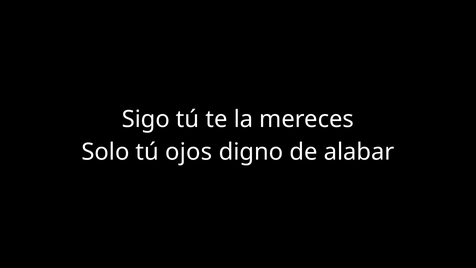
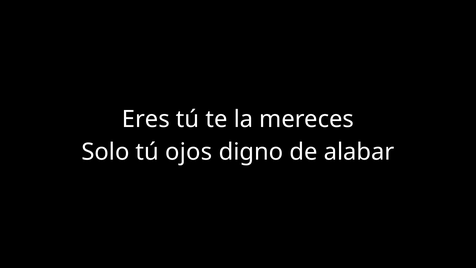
Sigo: Sigo -> Eres
